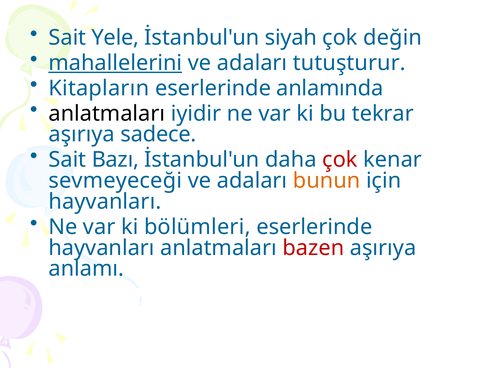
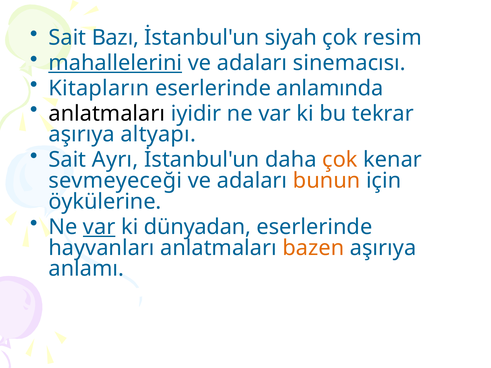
Yele: Yele -> Bazı
değin: değin -> resim
tutuşturur: tutuşturur -> sinemacısı
sadece: sadece -> altyapı
Bazı: Bazı -> Ayrı
çok at (340, 160) colour: red -> orange
hayvanları at (105, 202): hayvanları -> öykülerine
var at (99, 227) underline: none -> present
bölümleri: bölümleri -> dünyadan
bazen colour: red -> orange
